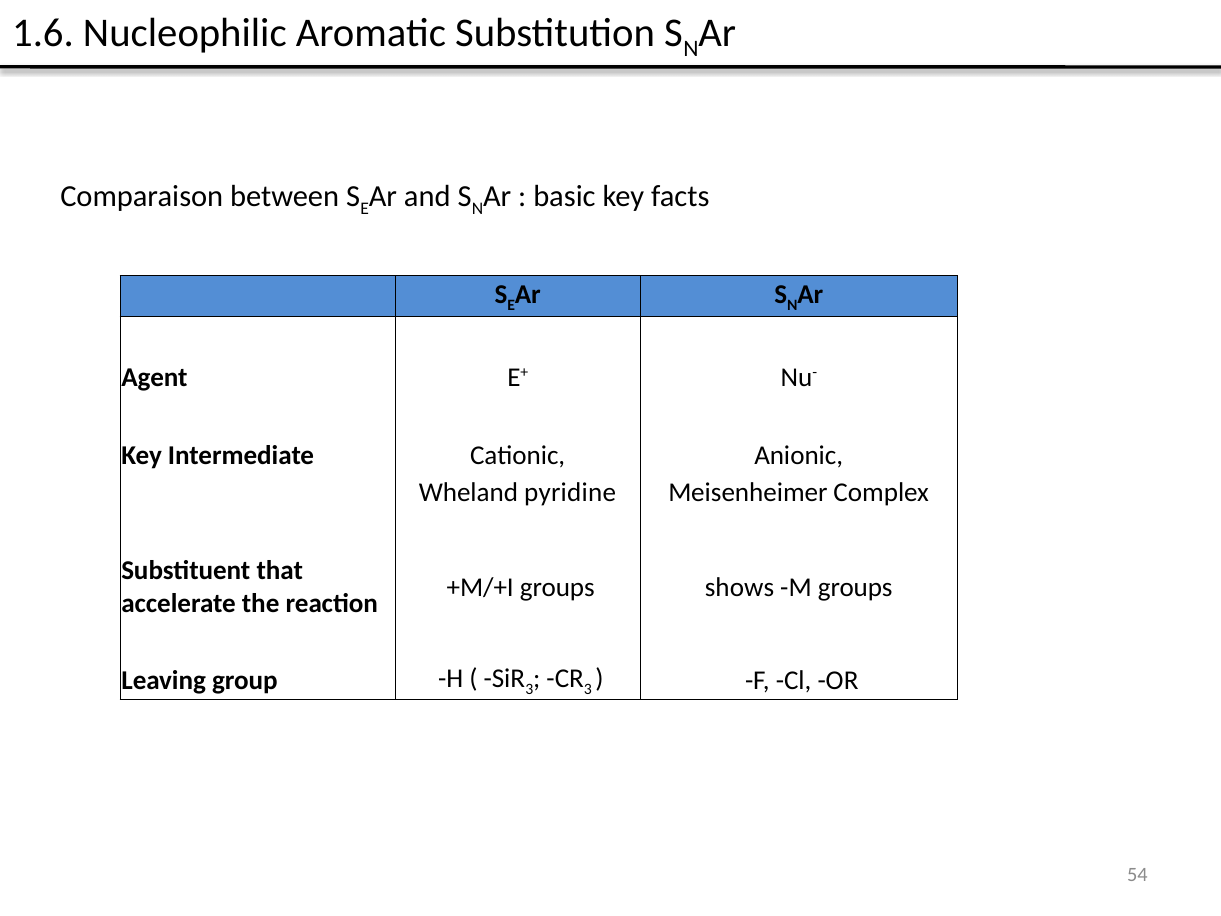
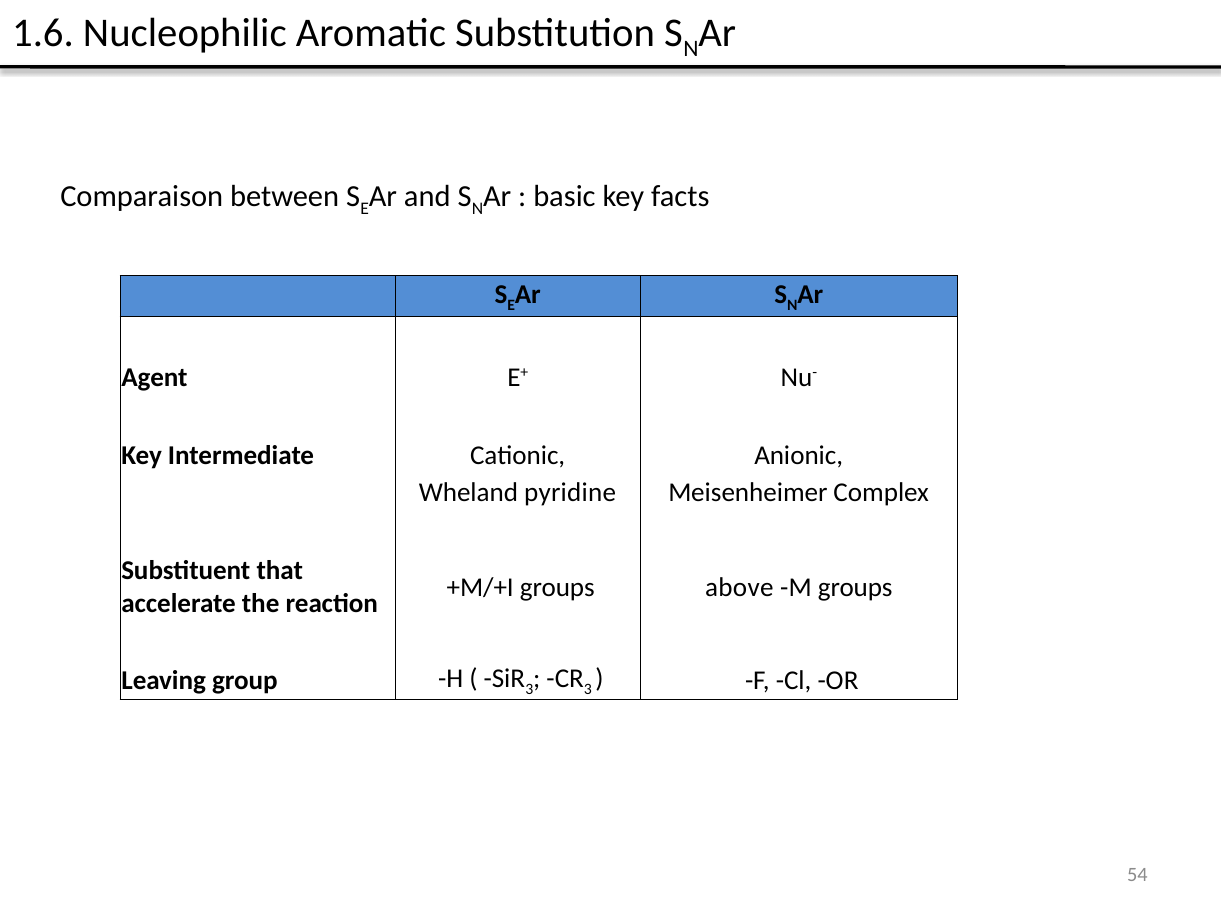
shows: shows -> above
